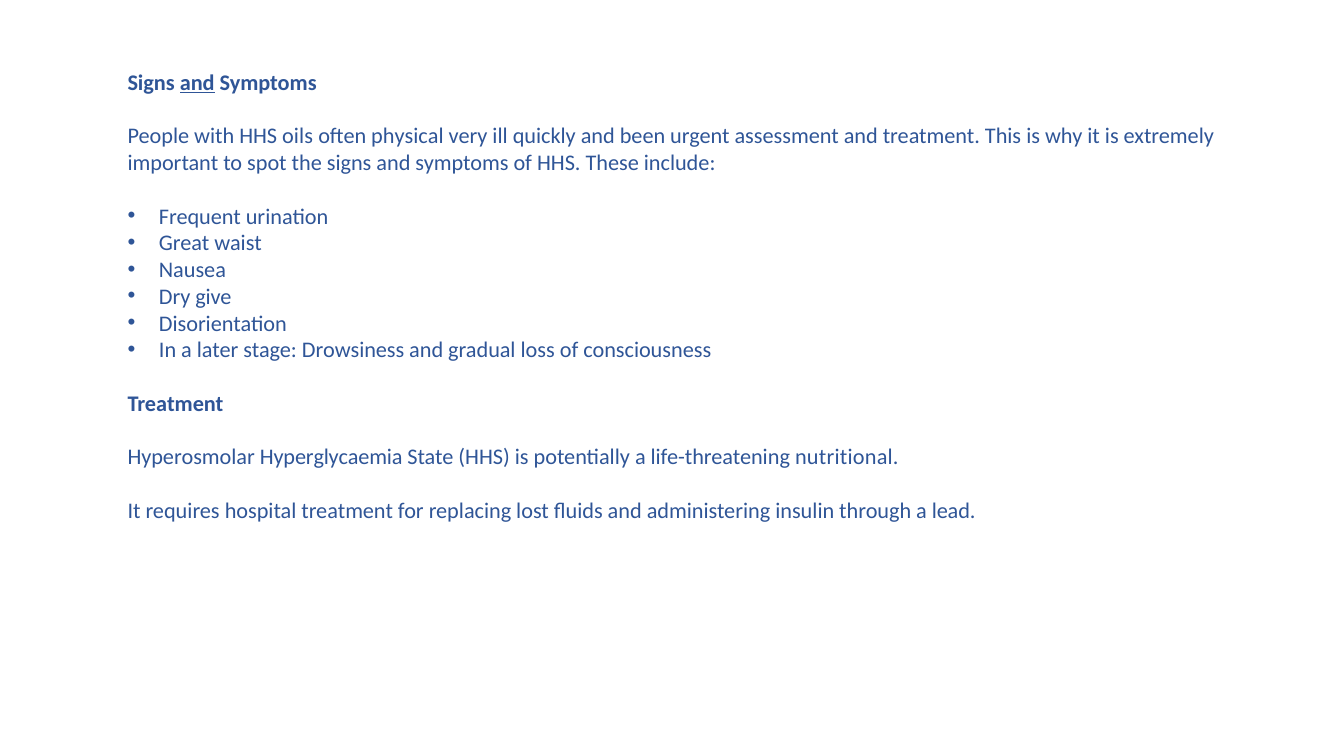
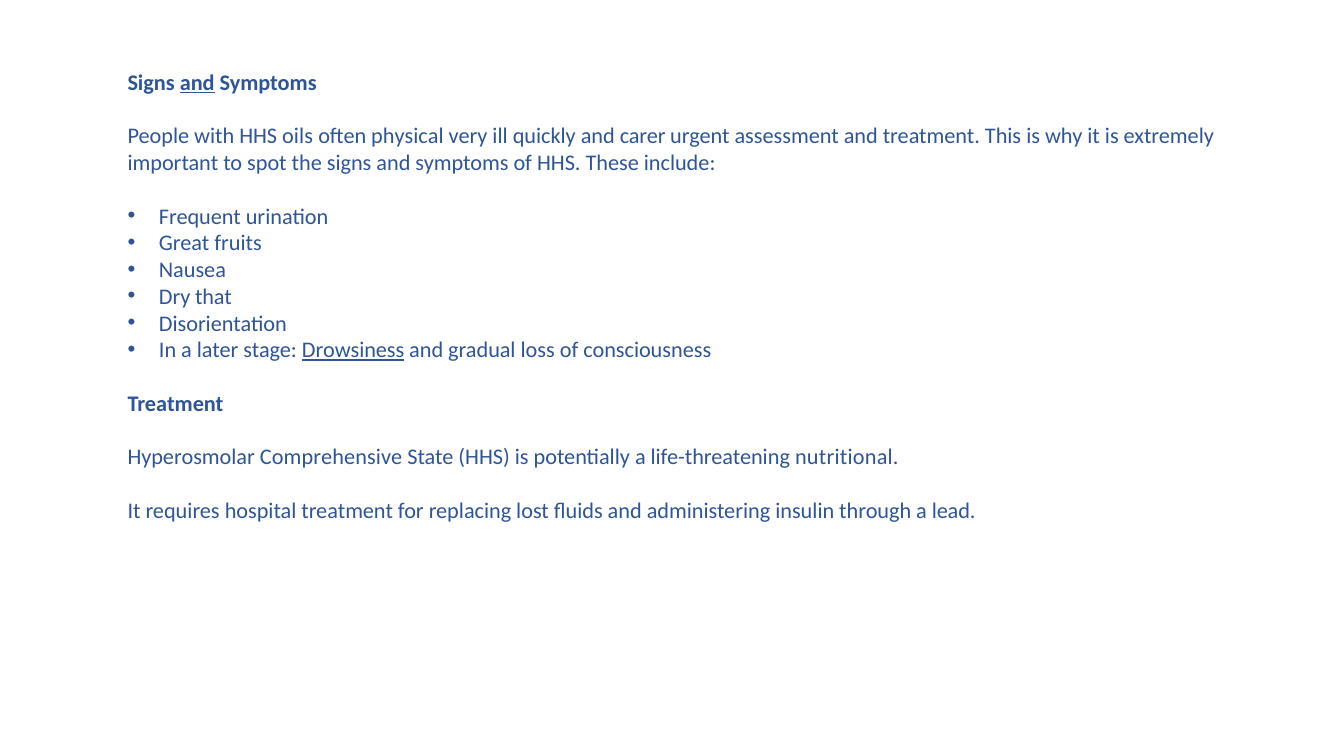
been: been -> carer
waist: waist -> fruits
give: give -> that
Drowsiness underline: none -> present
Hyperglycaemia: Hyperglycaemia -> Comprehensive
